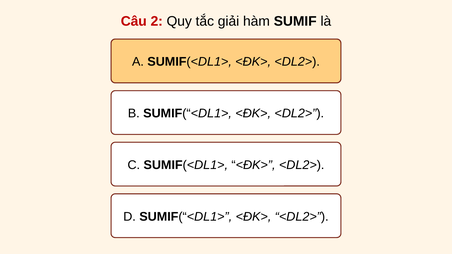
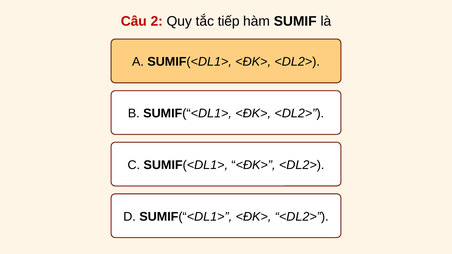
giải: giải -> tiếp
